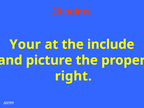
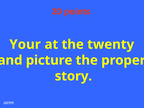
include: include -> twenty
right: right -> story
